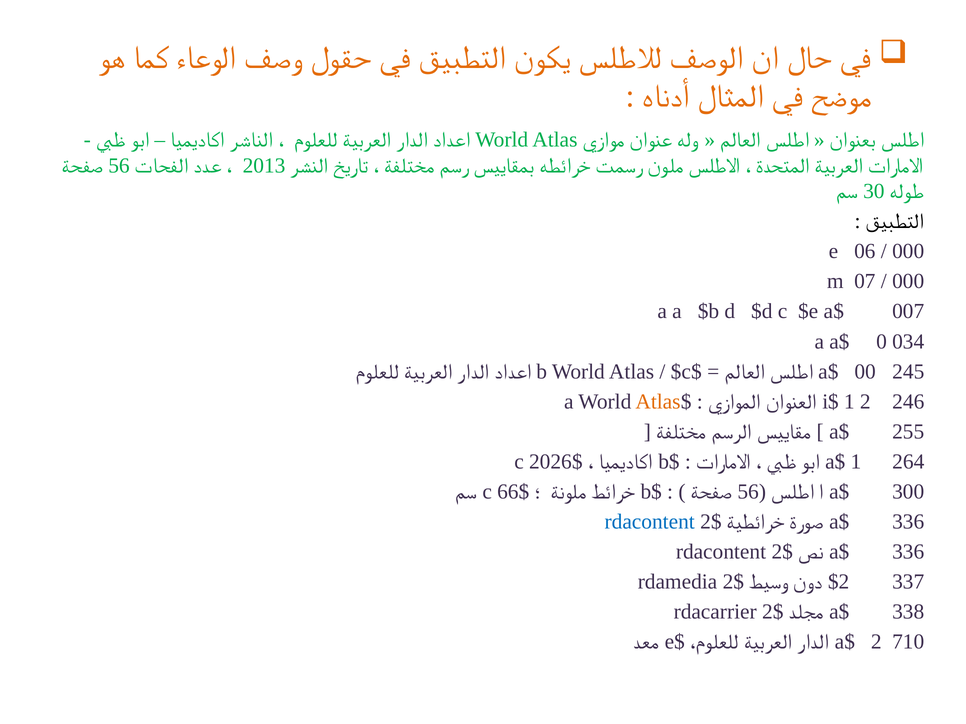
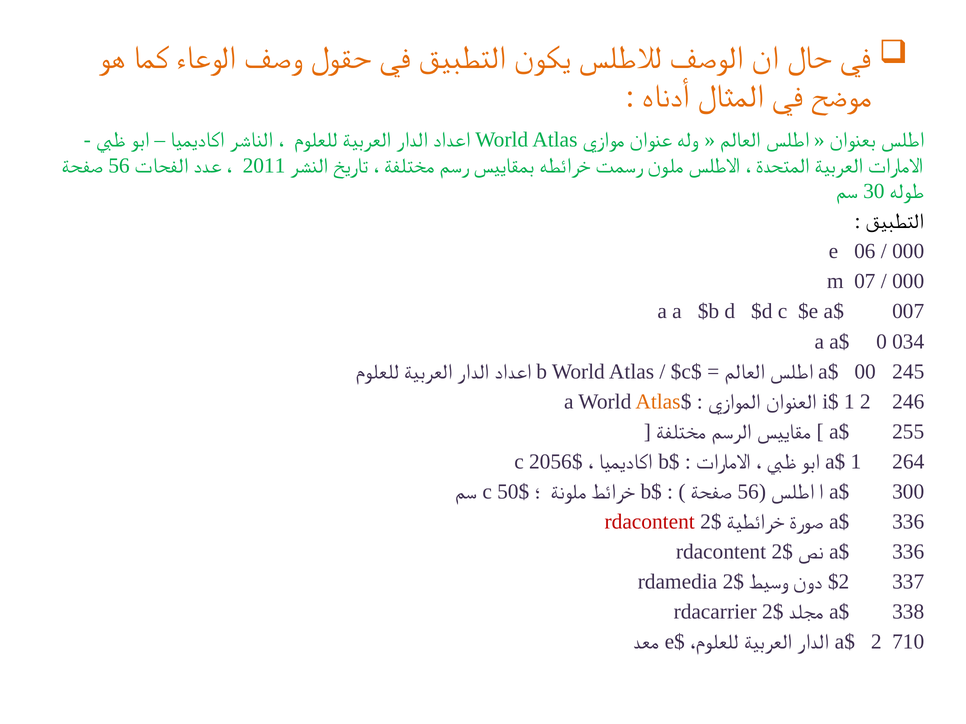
2013: 2013 -> 2011
2026: 2026 -> 2056
66: 66 -> 50
rdacontent at (650, 522) colour: blue -> red
